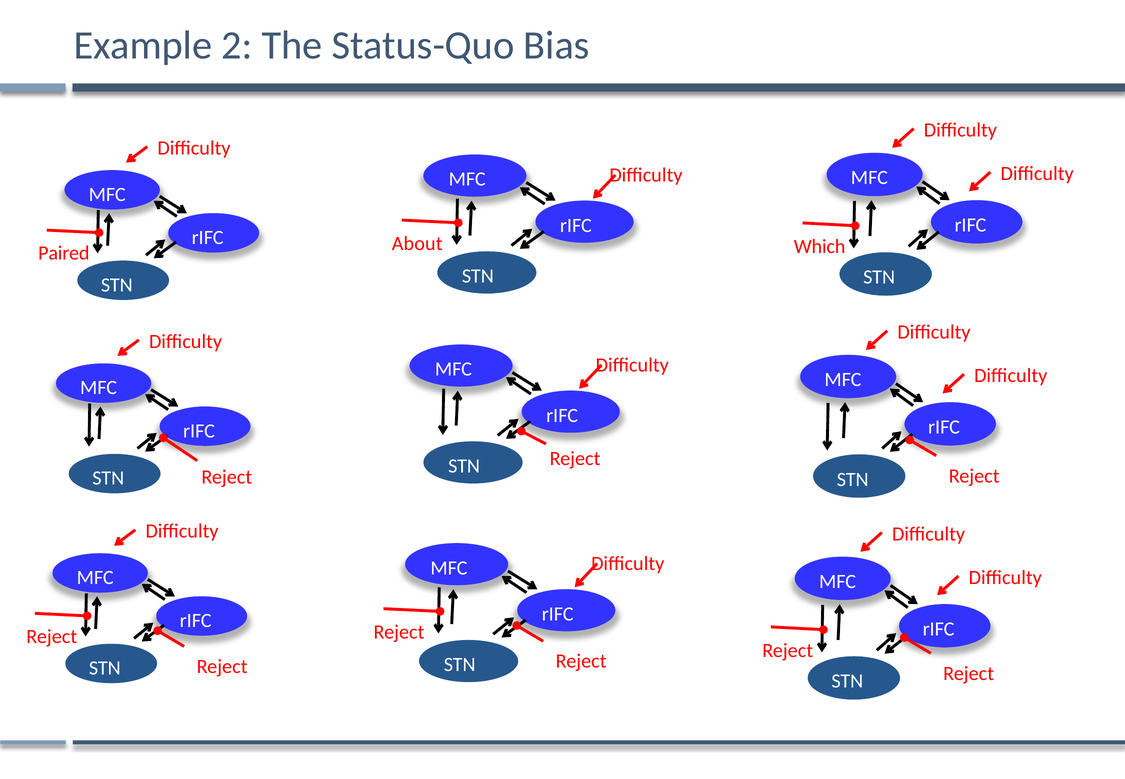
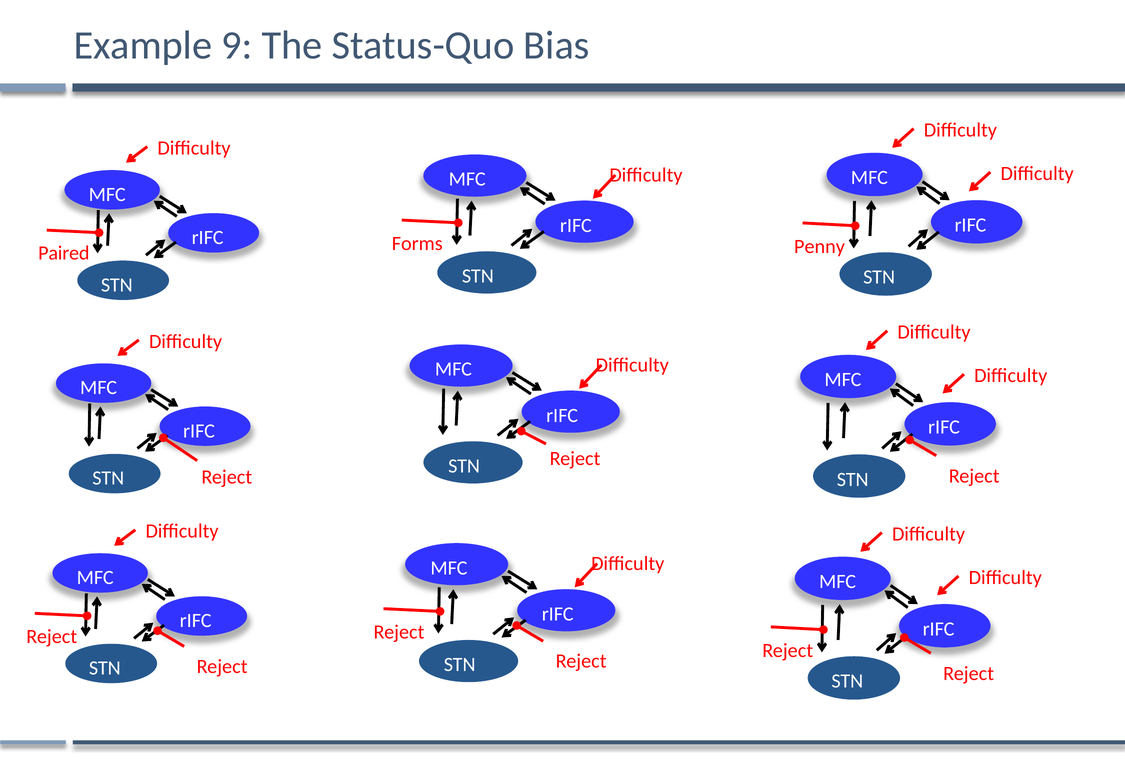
2: 2 -> 9
About: About -> Forms
Which: Which -> Penny
